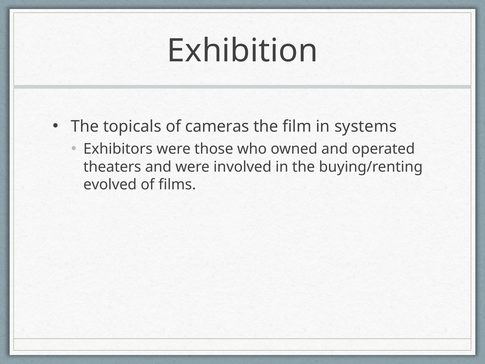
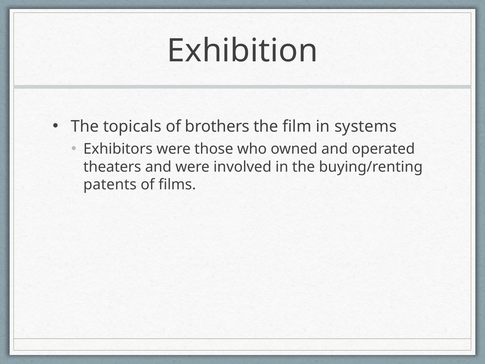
cameras: cameras -> brothers
evolved: evolved -> patents
